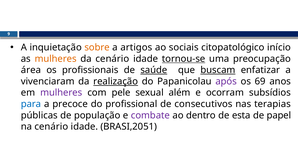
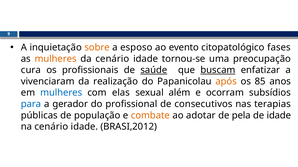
artigos: artigos -> esposo
sociais: sociais -> evento
início: início -> fases
tornou-se underline: present -> none
área: área -> cura
realização underline: present -> none
após colour: purple -> orange
69: 69 -> 85
mulheres at (61, 93) colour: purple -> blue
pele: pele -> elas
precoce: precoce -> gerador
combate colour: purple -> orange
dentro: dentro -> adotar
esta: esta -> pela
de papel: papel -> idade
BRASI,2051: BRASI,2051 -> BRASI,2012
